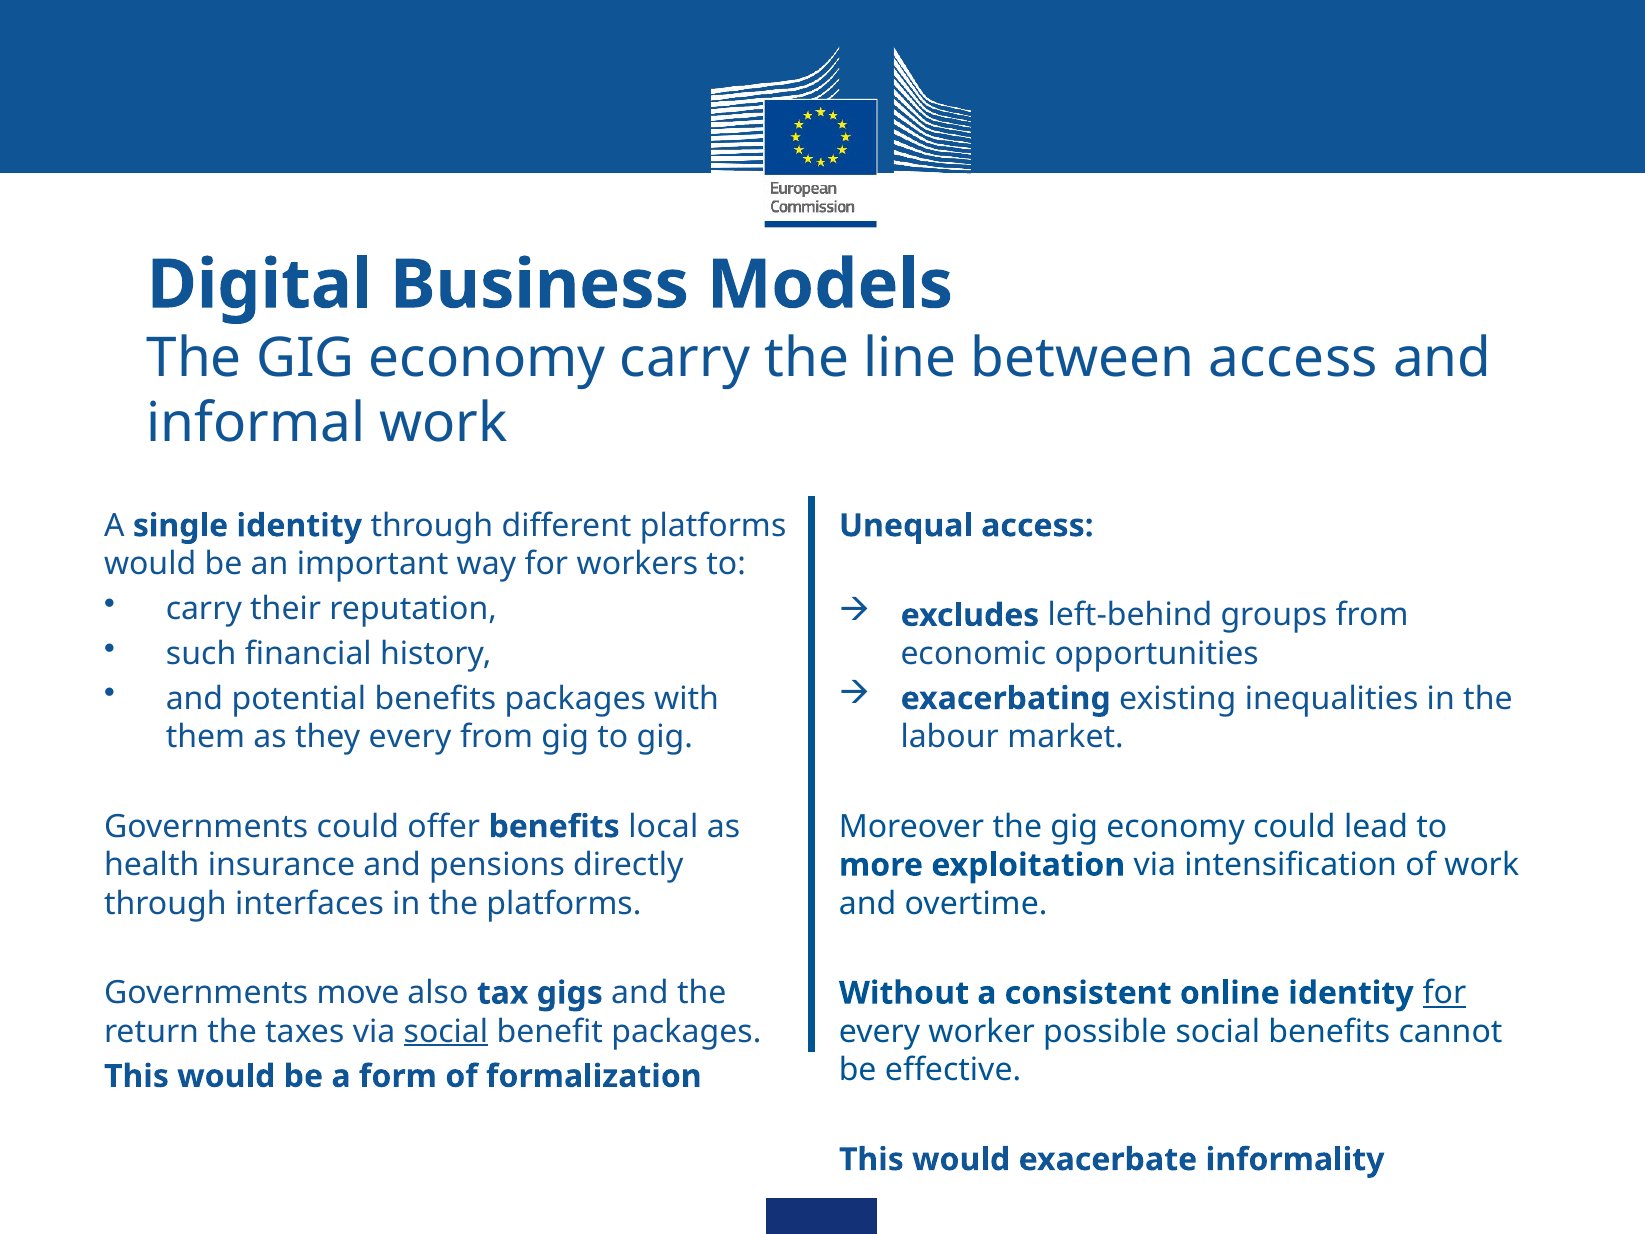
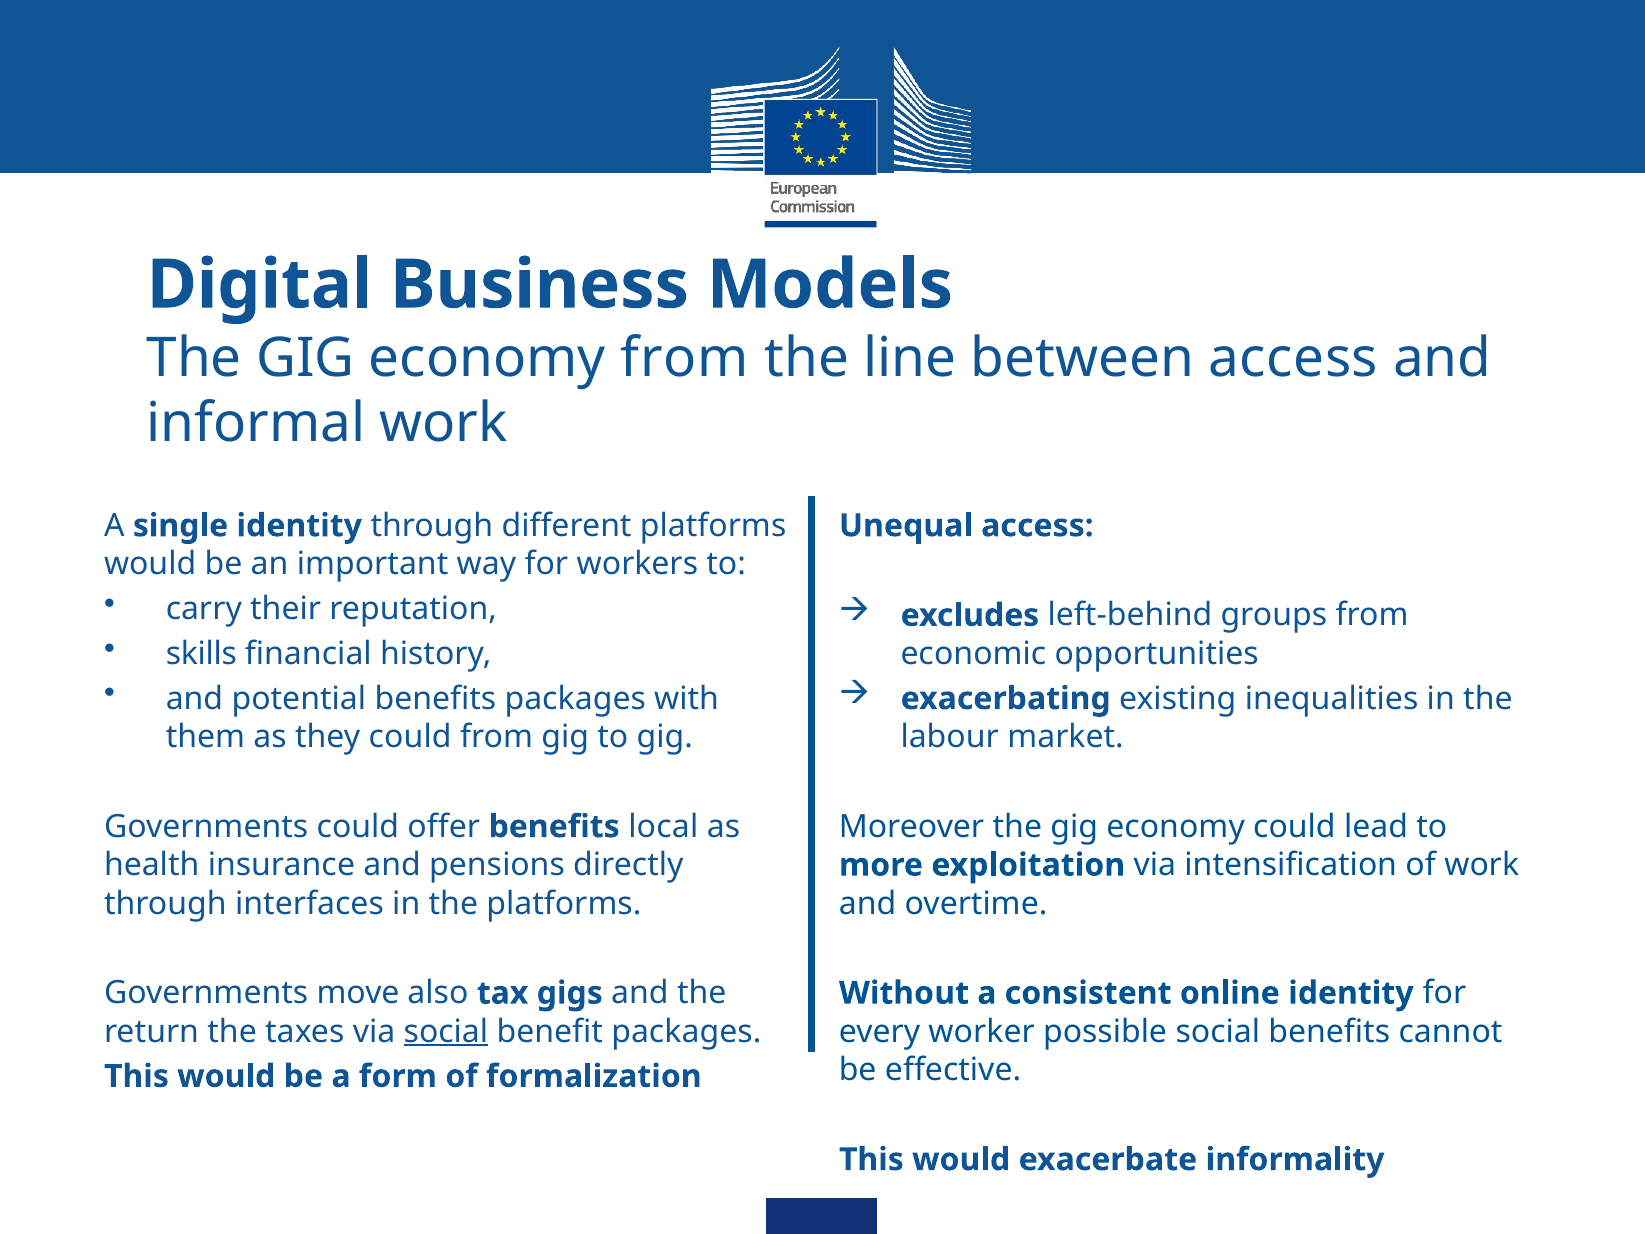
economy carry: carry -> from
such: such -> skills
they every: every -> could
for at (1444, 993) underline: present -> none
